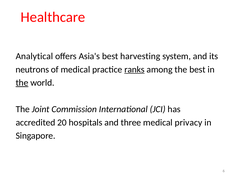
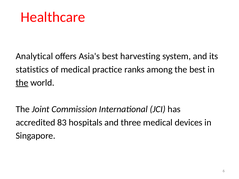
neutrons: neutrons -> statistics
ranks underline: present -> none
20: 20 -> 83
privacy: privacy -> devices
